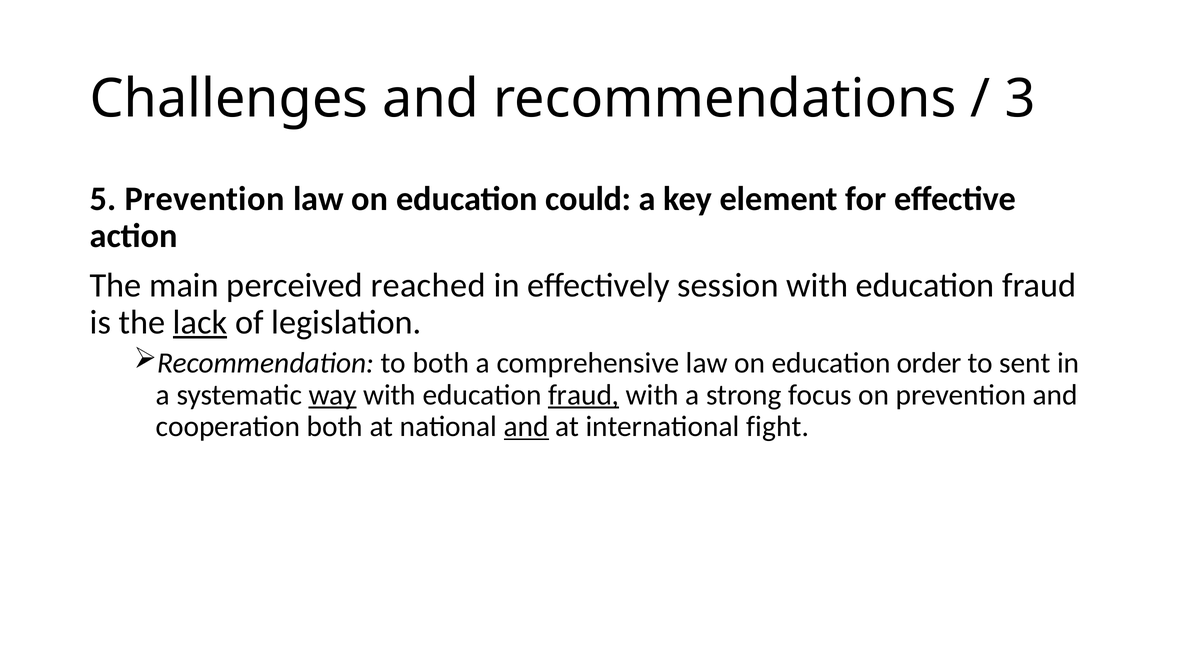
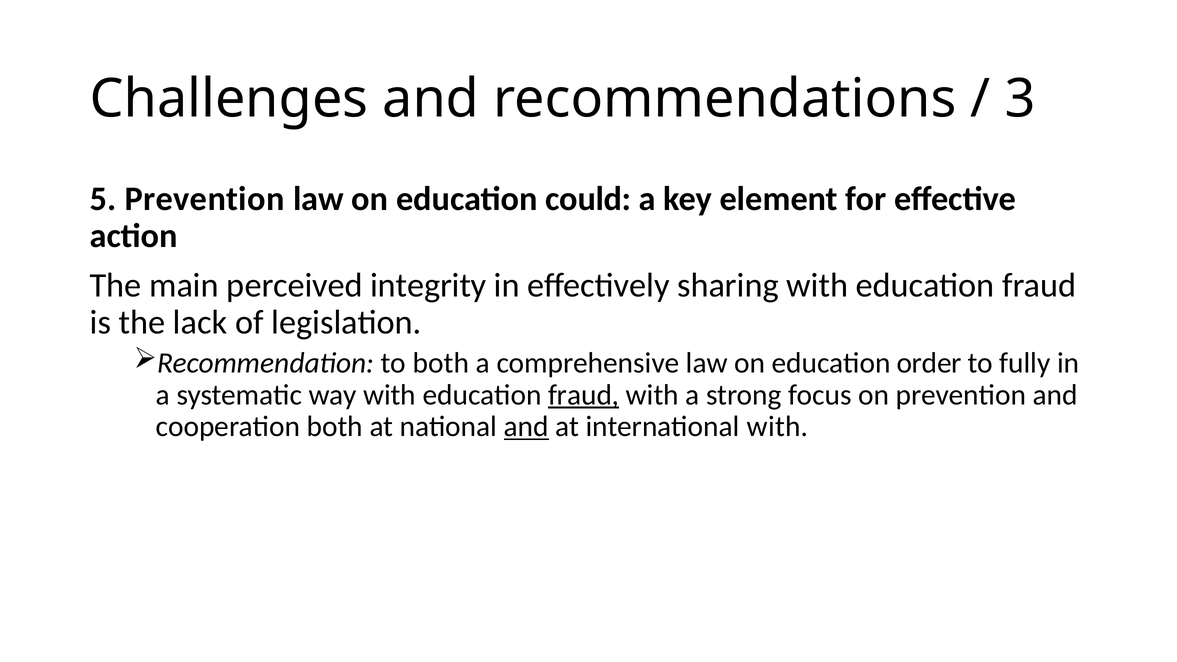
reached: reached -> integrity
session: session -> sharing
lack underline: present -> none
sent: sent -> fully
way underline: present -> none
international fight: fight -> with
